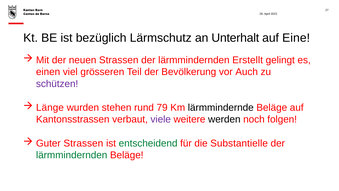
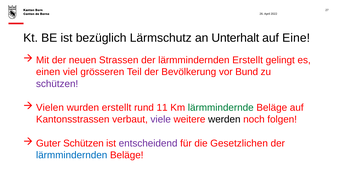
Auch: Auch -> Bund
Länge: Länge -> Vielen
wurden stehen: stehen -> erstellt
79: 79 -> 11
lärmmindernde colour: black -> green
Guter Strassen: Strassen -> Schützen
entscheidend colour: green -> purple
Substantielle: Substantielle -> Gesetzlichen
lärmmindernden at (72, 155) colour: green -> blue
